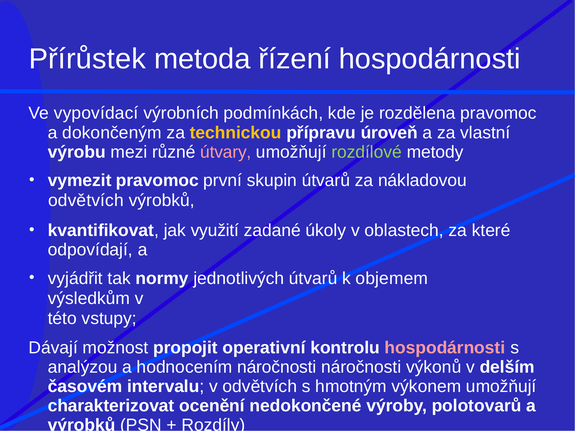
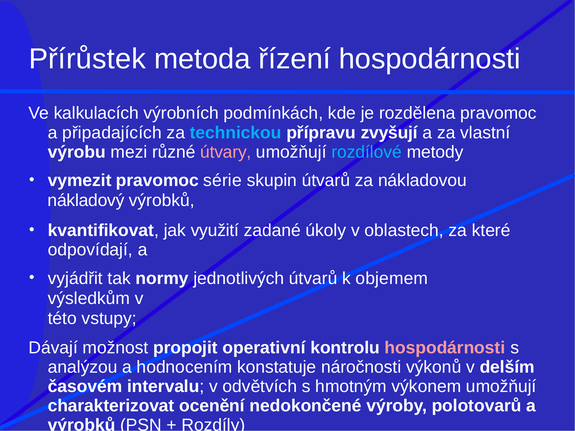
vypovídací: vypovídací -> kalkulacích
dokončeným: dokončeným -> připadajících
technickou colour: yellow -> light blue
úroveň: úroveň -> zvyšují
rozdílové colour: light green -> light blue
první: první -> série
odvětvích at (86, 201): odvětvích -> nákladový
hodnocením náročnosti: náročnosti -> konstatuje
